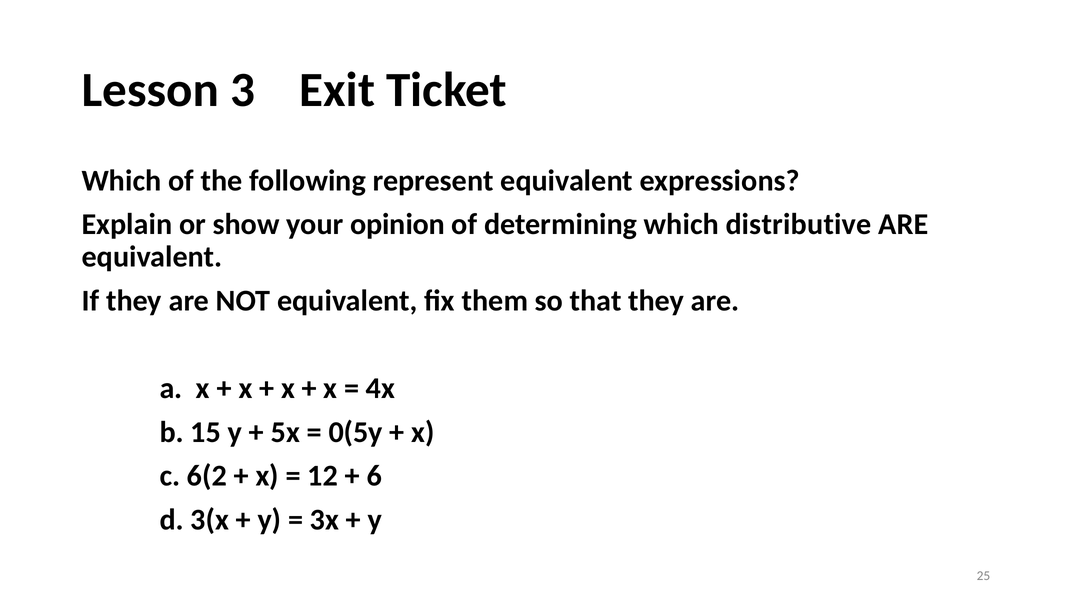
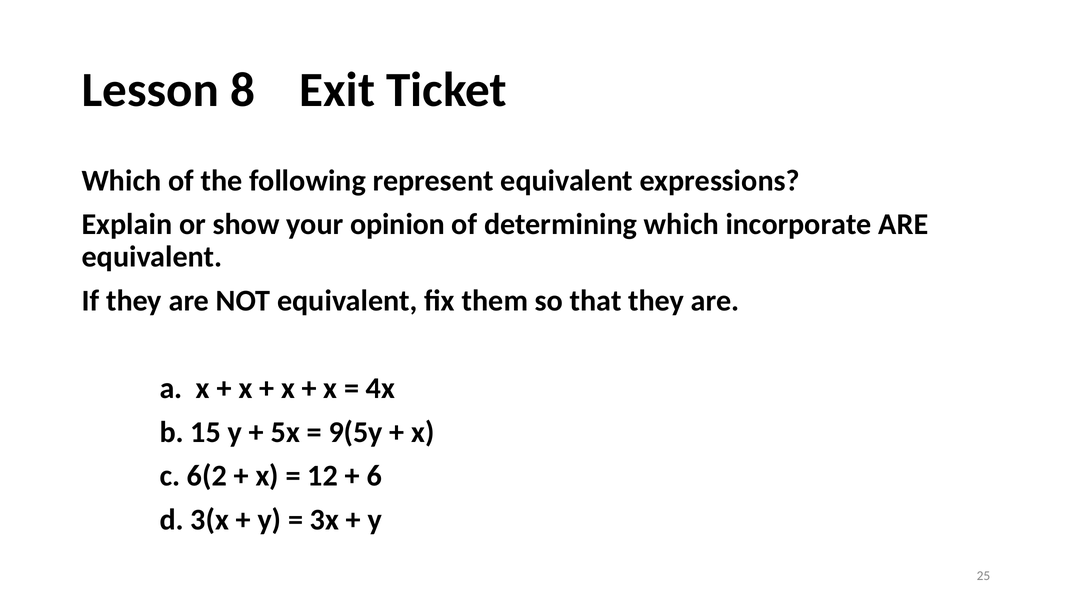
3: 3 -> 8
distributive: distributive -> incorporate
0(5y: 0(5y -> 9(5y
